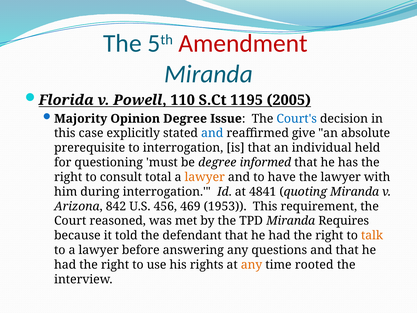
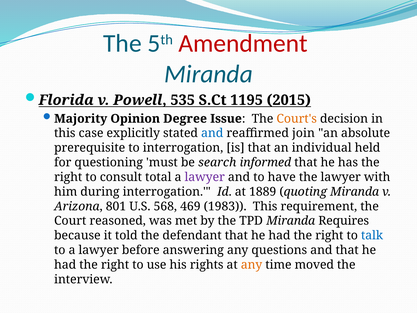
110: 110 -> 535
2005: 2005 -> 2015
Court's colour: blue -> orange
give: give -> join
be degree: degree -> search
lawyer at (205, 177) colour: orange -> purple
4841: 4841 -> 1889
842: 842 -> 801
456: 456 -> 568
1953: 1953 -> 1983
talk colour: orange -> blue
rooted: rooted -> moved
